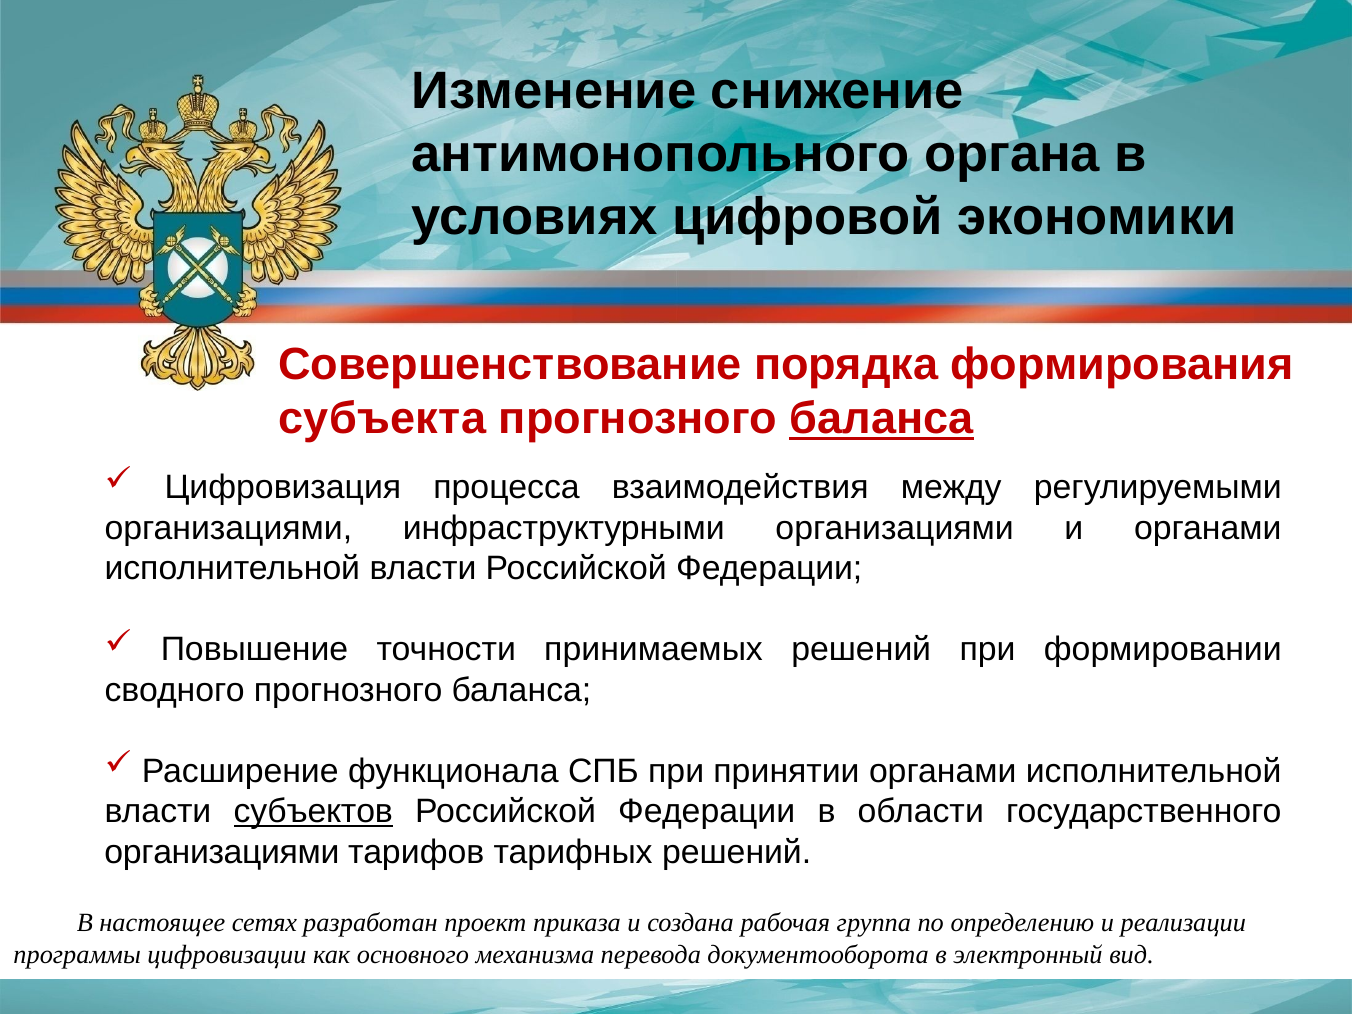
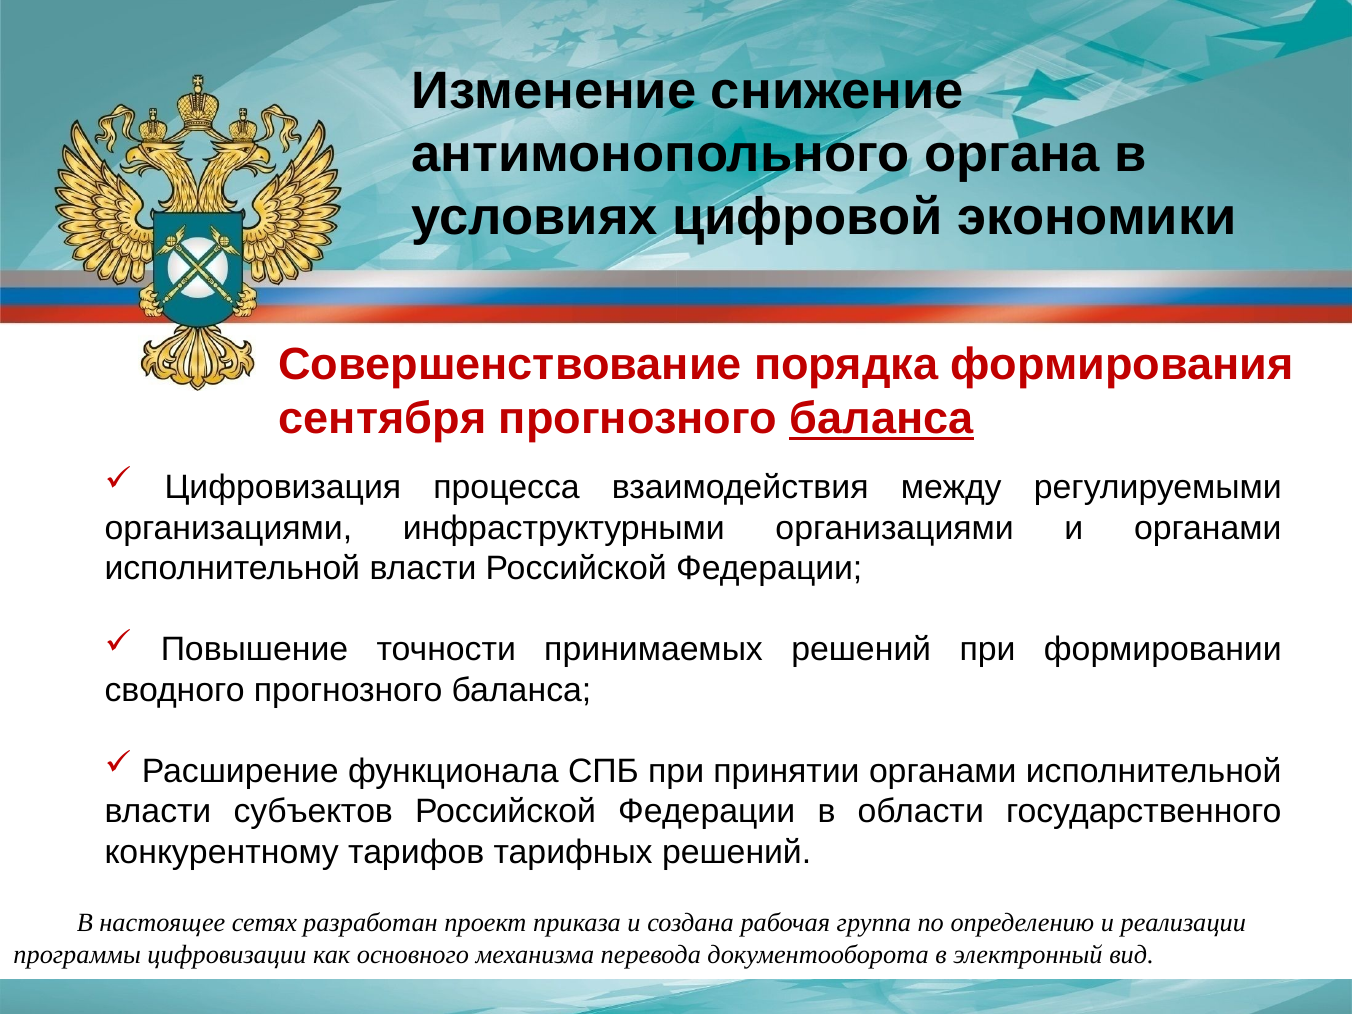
субъекта: субъекта -> сентября
субъектов underline: present -> none
организациями at (222, 852): организациями -> конкурентному
